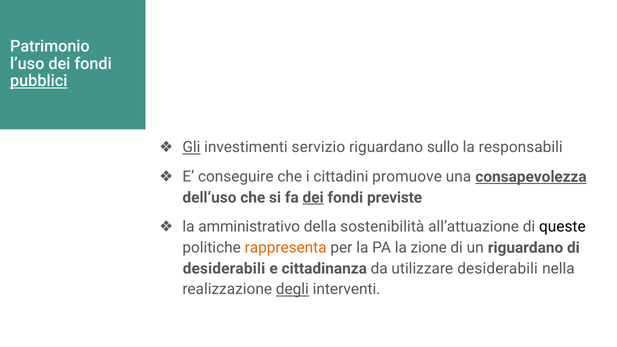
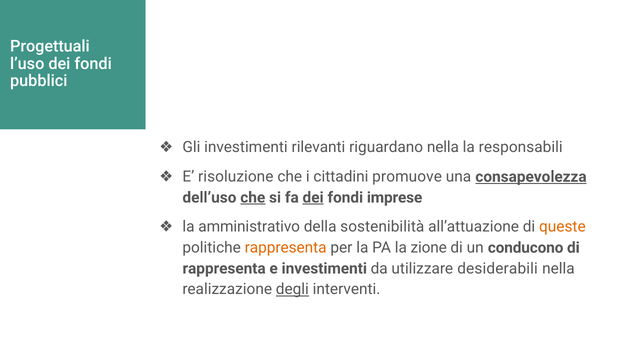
Patrimonio: Patrimonio -> Progettuali
pubblici underline: present -> none
Gli underline: present -> none
servizio: servizio -> rilevanti
riguardano sullo: sullo -> nella
conseguire: conseguire -> risoluzione
che at (253, 198) underline: none -> present
previste: previste -> imprese
queste colour: black -> orange
un riguardano: riguardano -> conducono
desiderabili at (224, 269): desiderabili -> rappresenta
e cittadinanza: cittadinanza -> investimenti
